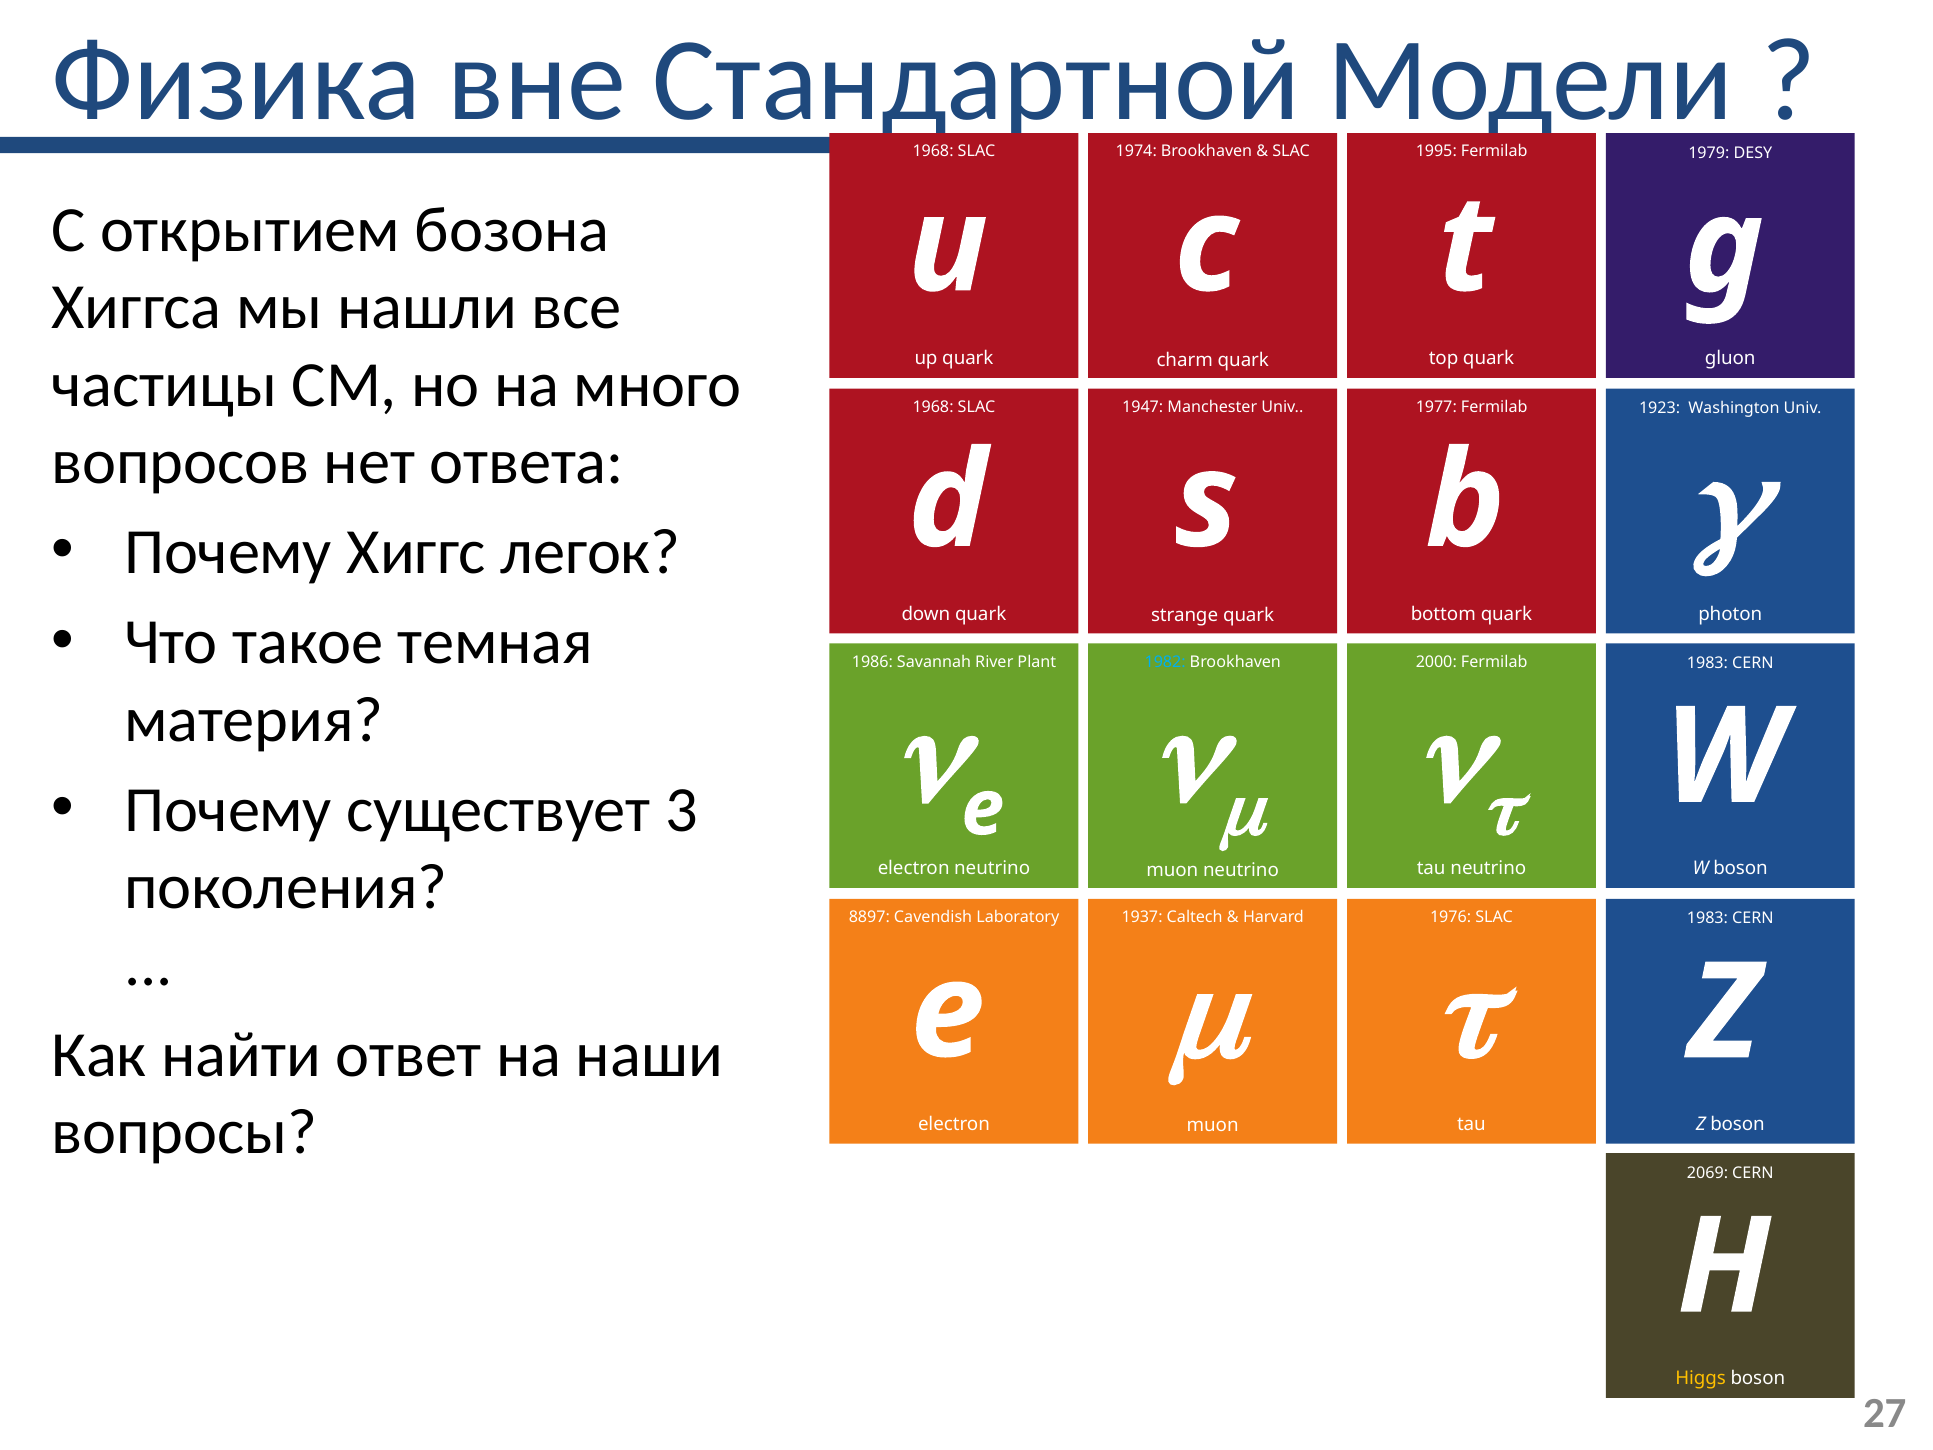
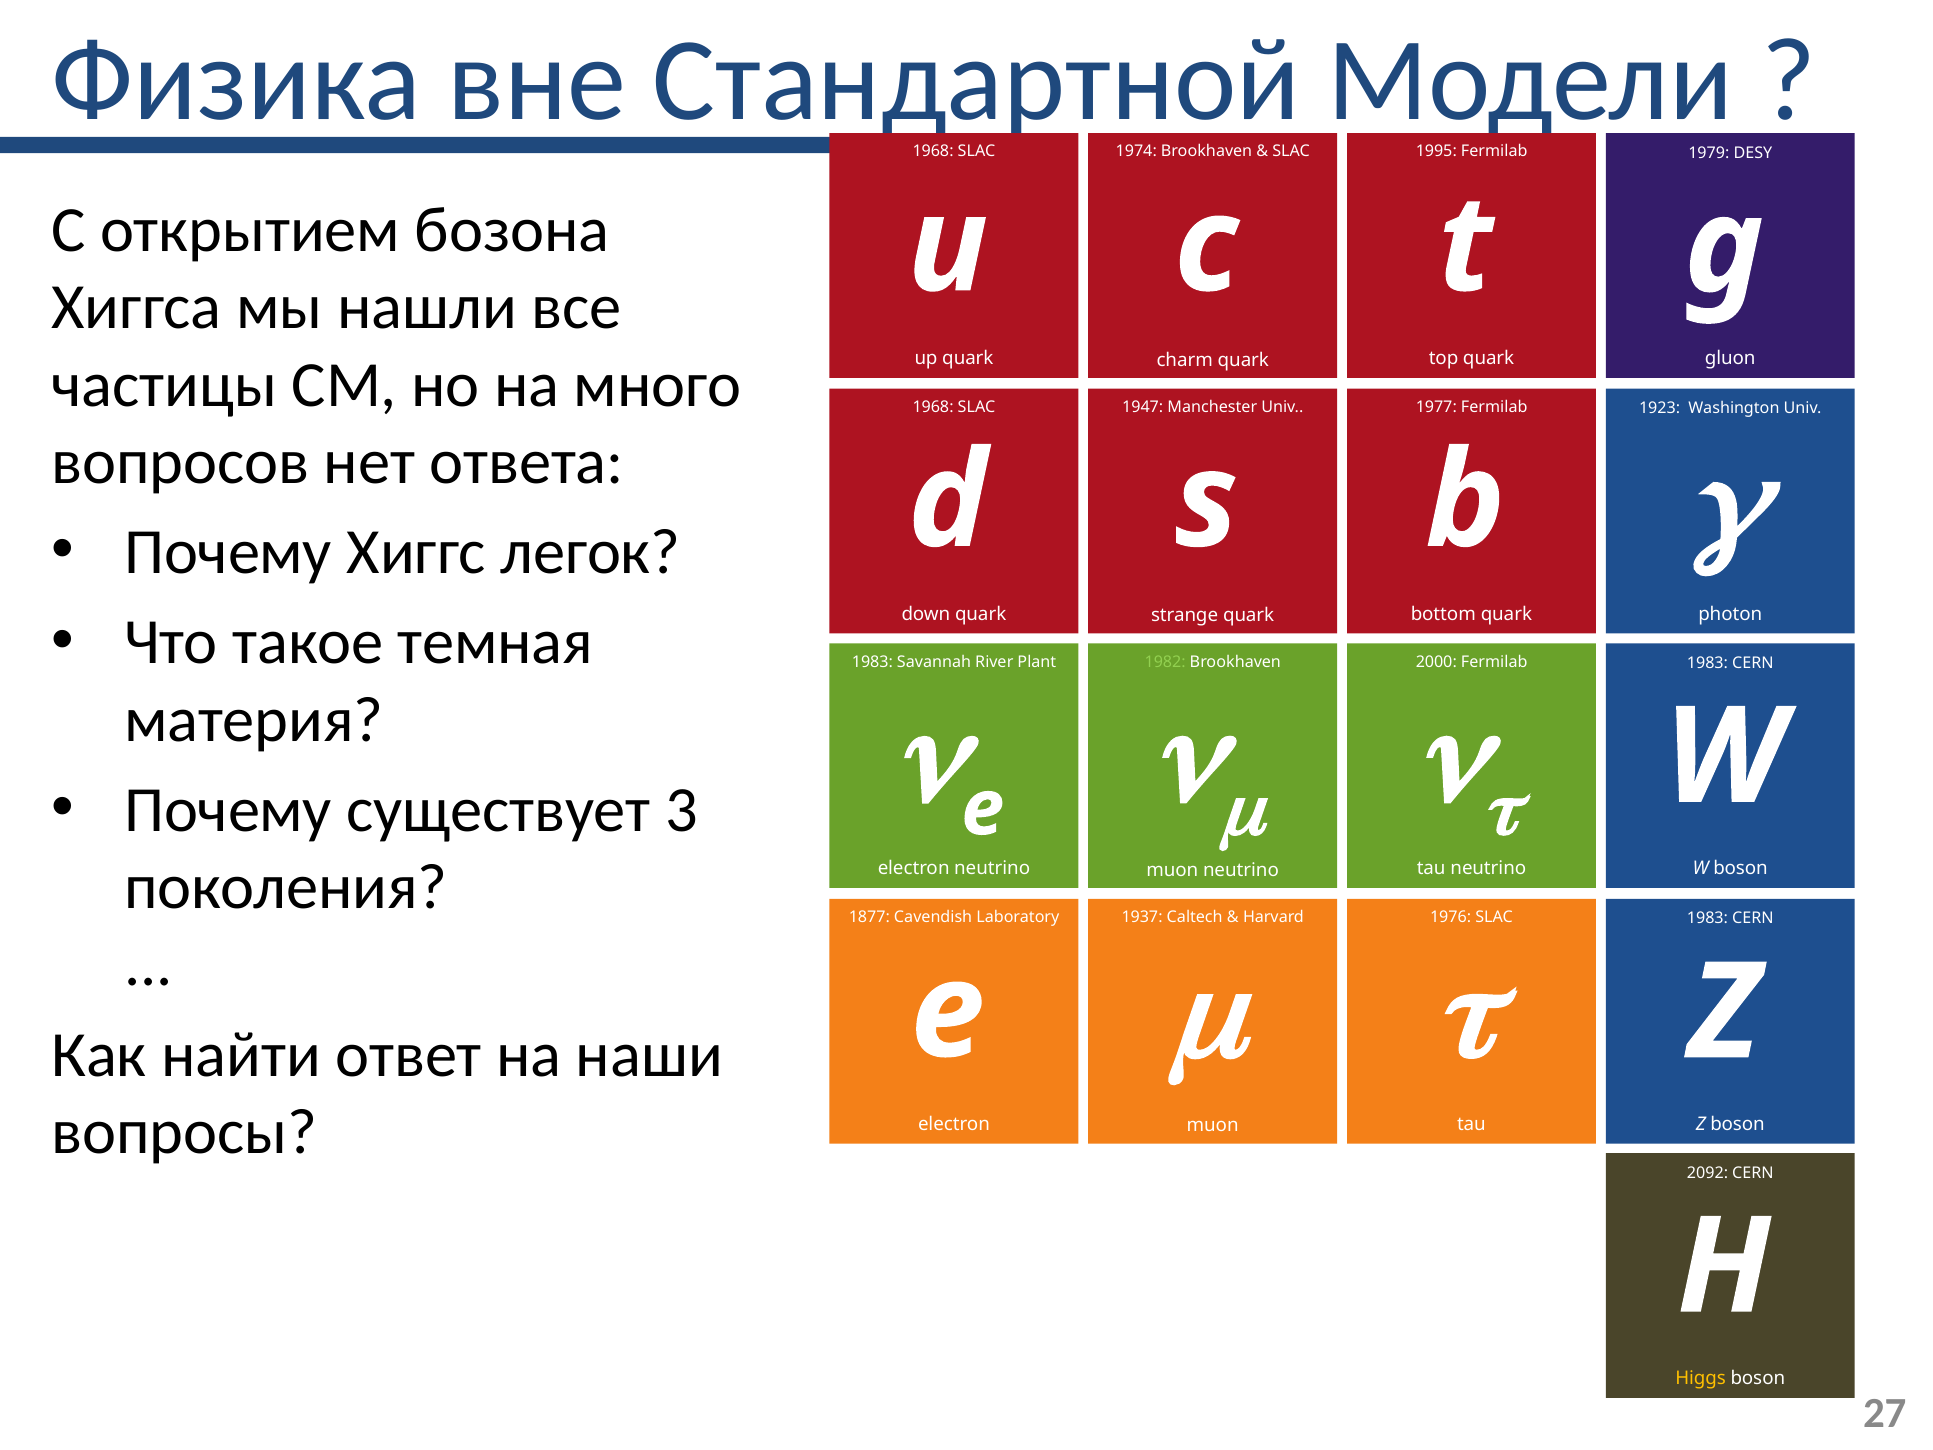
1986 at (872, 662): 1986 -> 1983
1982 colour: light blue -> light green
8897: 8897 -> 1877
2069: 2069 -> 2092
